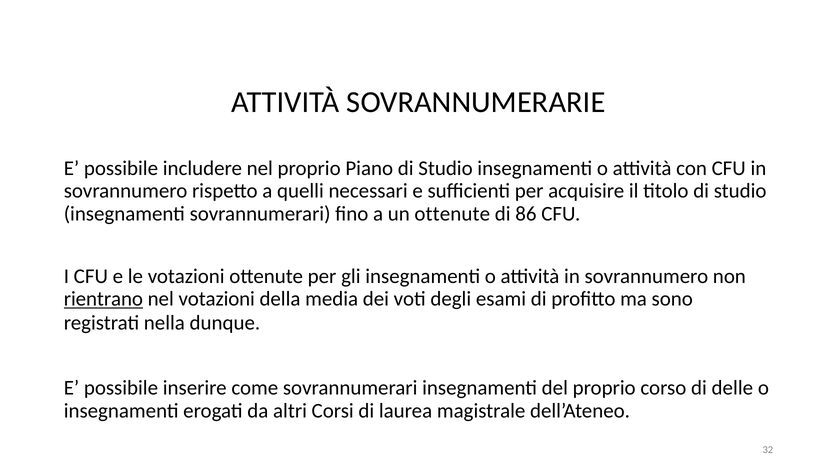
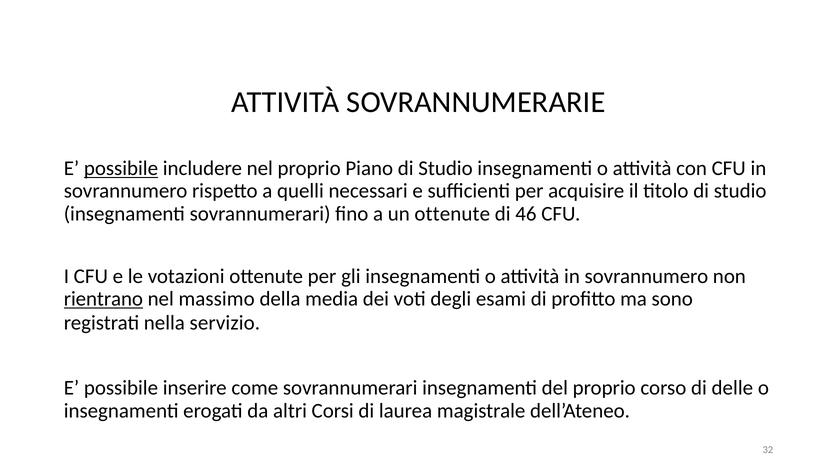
possibile at (121, 168) underline: none -> present
86: 86 -> 46
nel votazioni: votazioni -> massimo
dunque: dunque -> servizio
